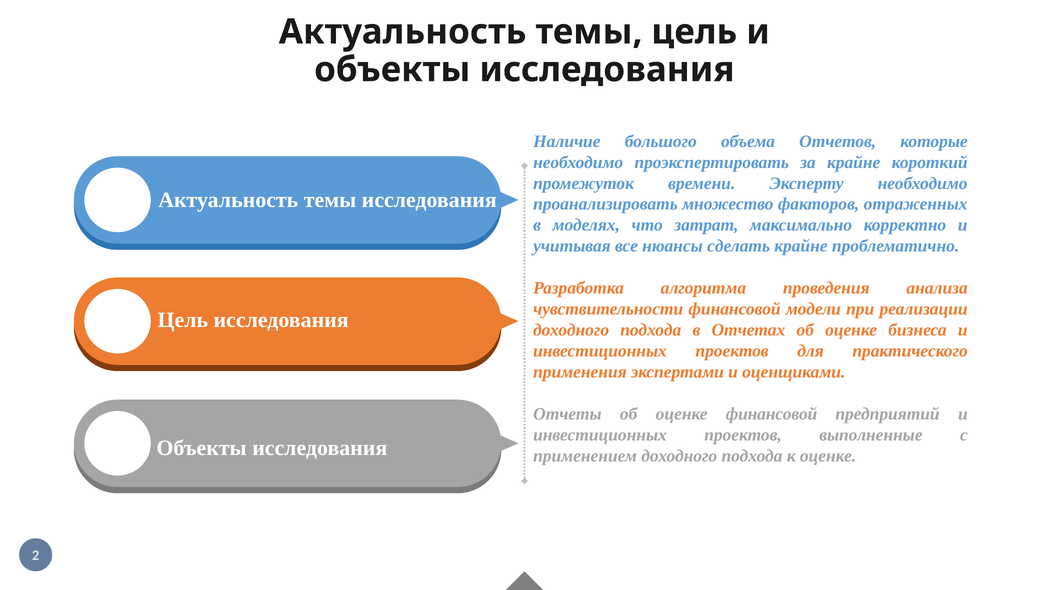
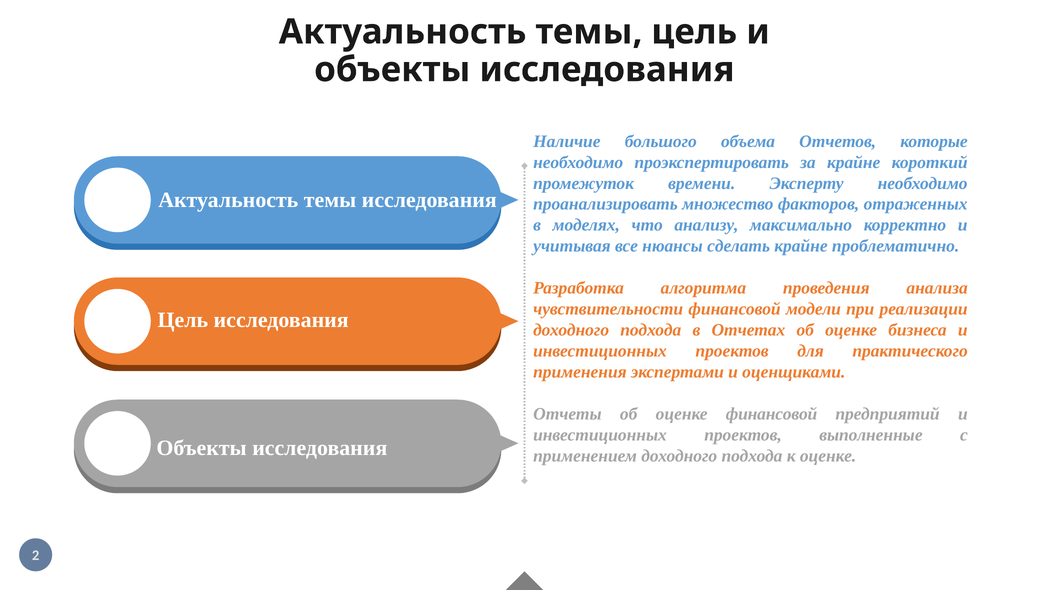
затрат: затрат -> анализу
